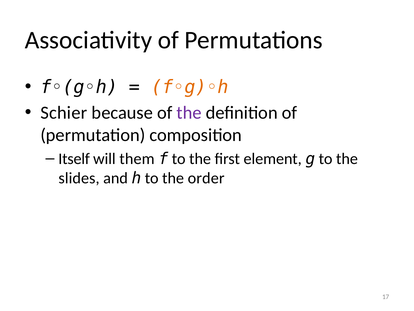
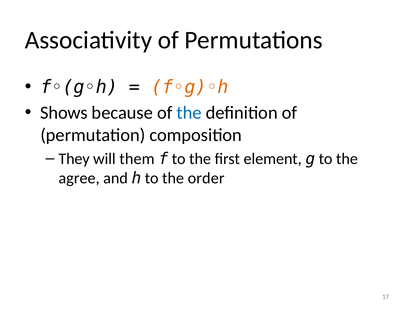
Schier: Schier -> Shows
the at (189, 113) colour: purple -> blue
Itself: Itself -> They
slides: slides -> agree
